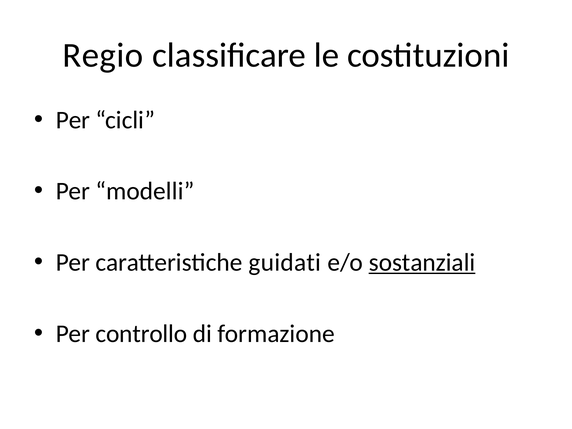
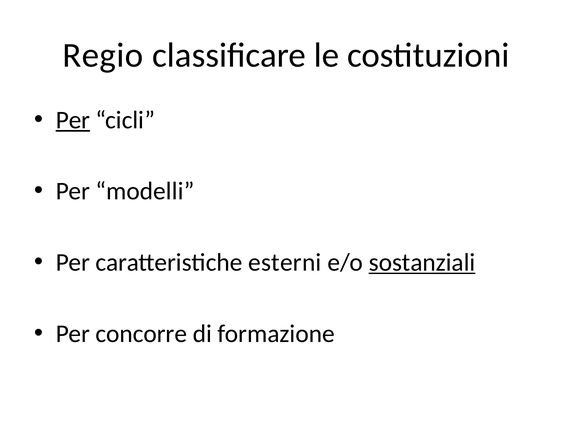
Per at (73, 120) underline: none -> present
guidati: guidati -> esterni
controllo: controllo -> concorre
